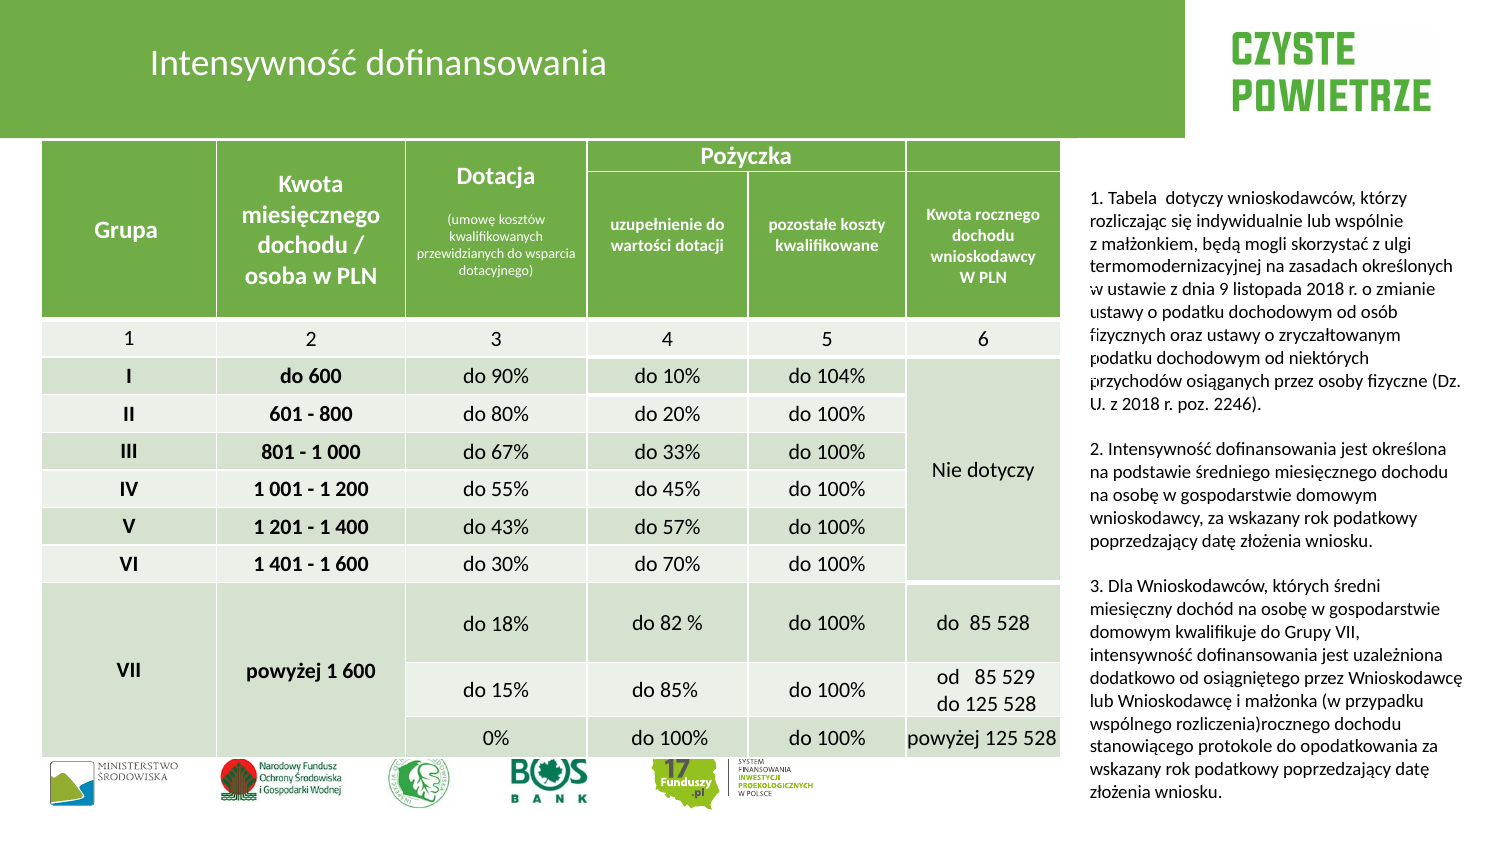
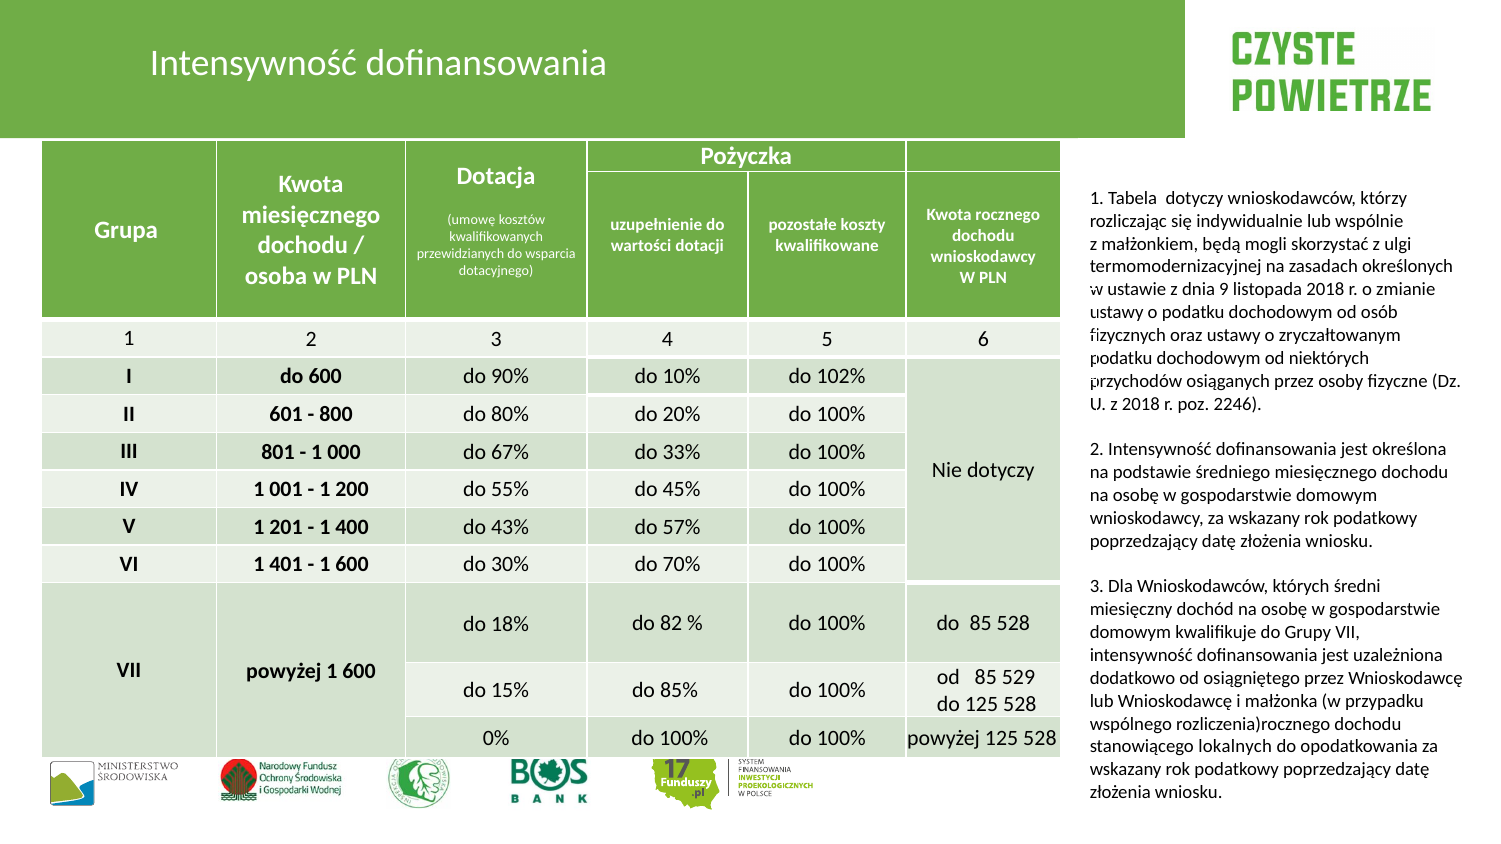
104%: 104% -> 102%
protokole: protokole -> lokalnych
